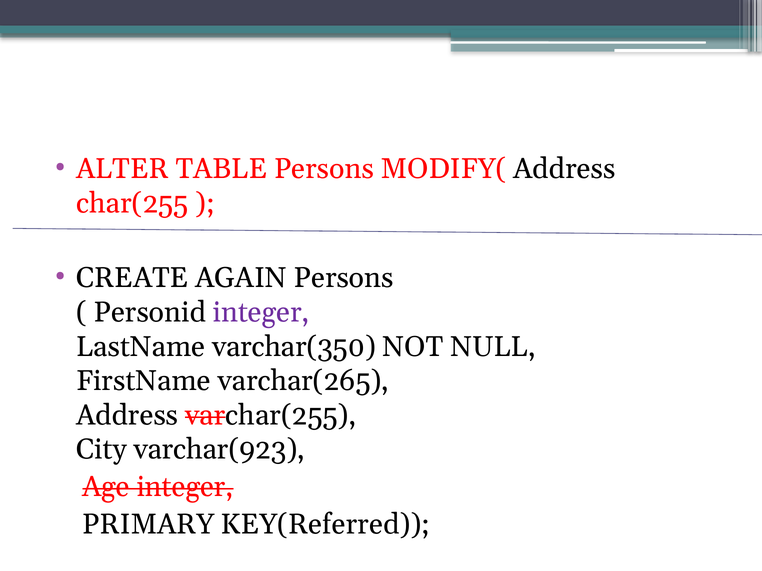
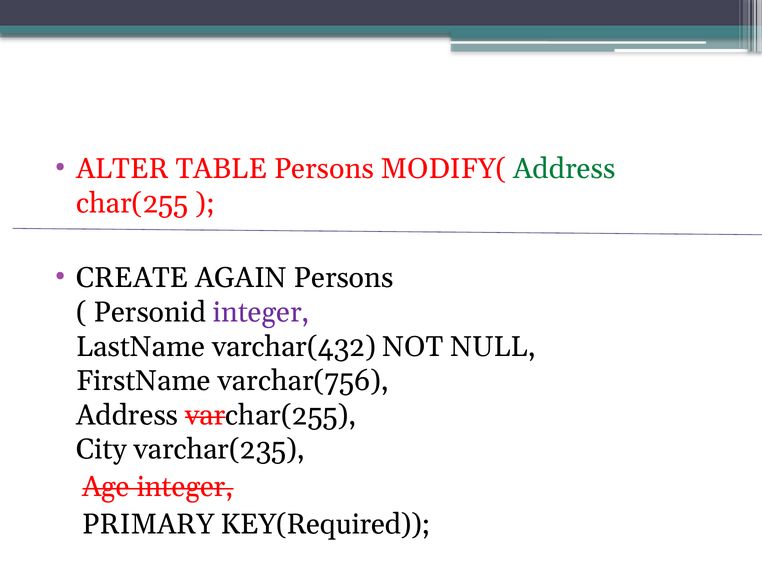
Address at (564, 169) colour: black -> green
varchar(350: varchar(350 -> varchar(432
varchar(265: varchar(265 -> varchar(756
varchar(923: varchar(923 -> varchar(235
KEY(Referred: KEY(Referred -> KEY(Required
